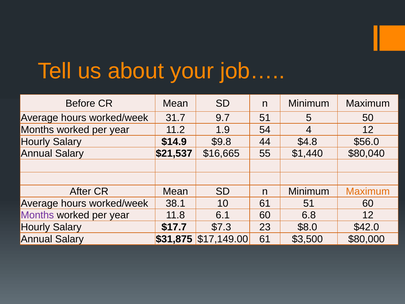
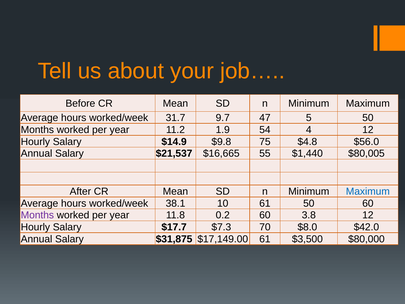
9.7 51: 51 -> 47
44: 44 -> 75
$80,040: $80,040 -> $80,005
Maximum at (368, 191) colour: orange -> blue
61 51: 51 -> 50
6.1: 6.1 -> 0.2
6.8: 6.8 -> 3.8
23: 23 -> 70
